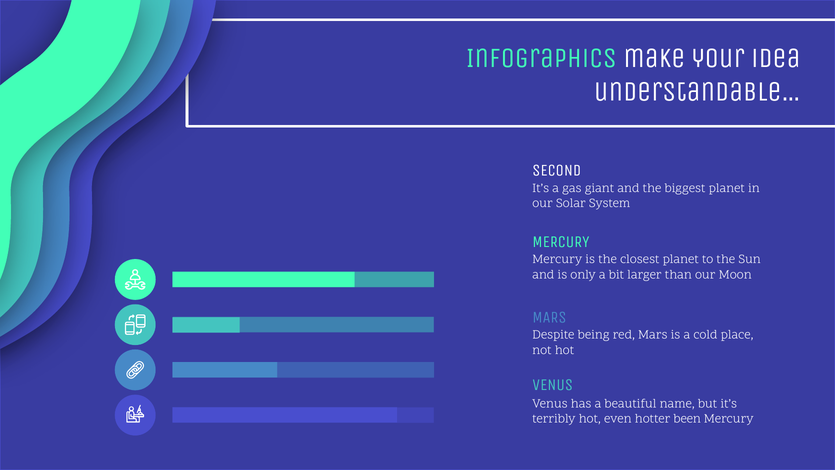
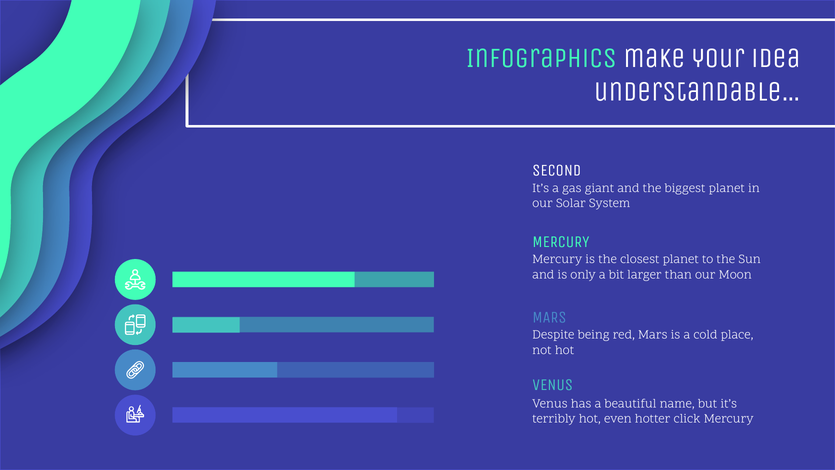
been: been -> click
